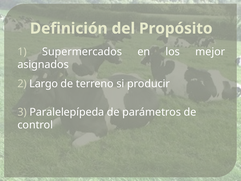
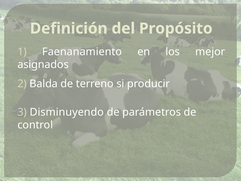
Supermercados: Supermercados -> Faenanamiento
Largo: Largo -> Balda
Paralelepípeda: Paralelepípeda -> Disminuyendo
